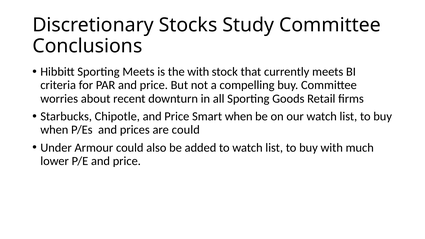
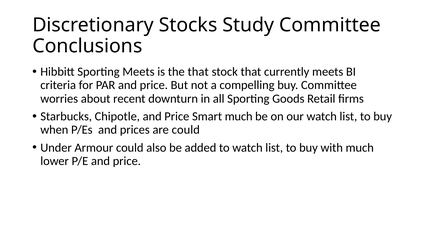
the with: with -> that
Smart when: when -> much
